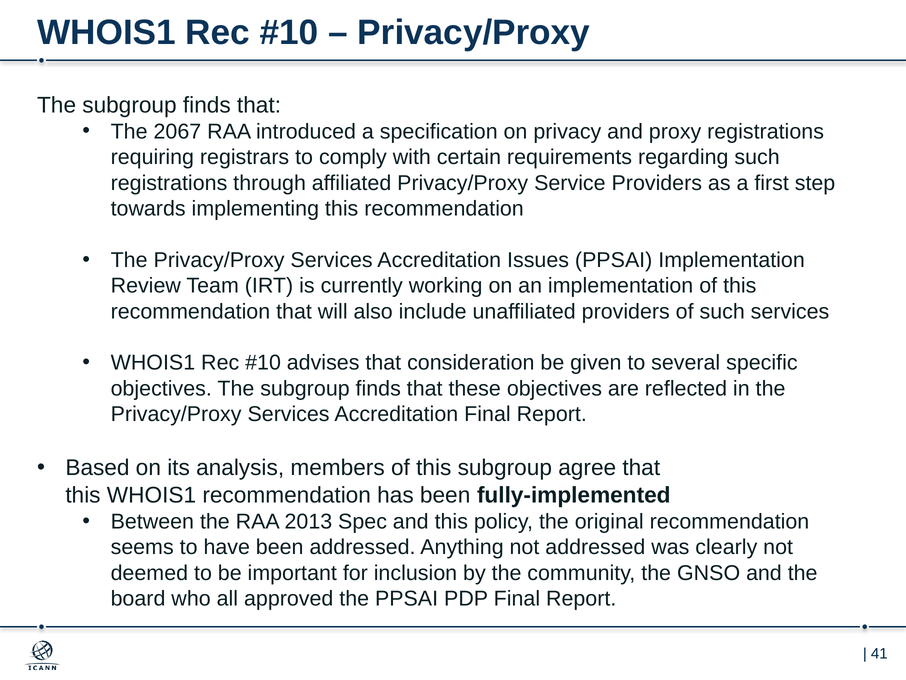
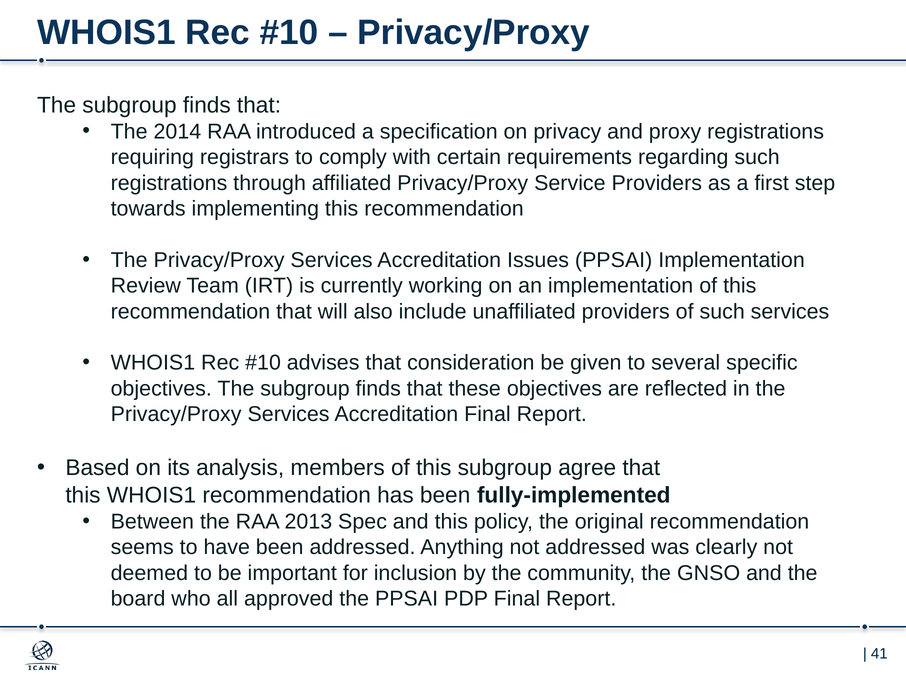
2067: 2067 -> 2014
